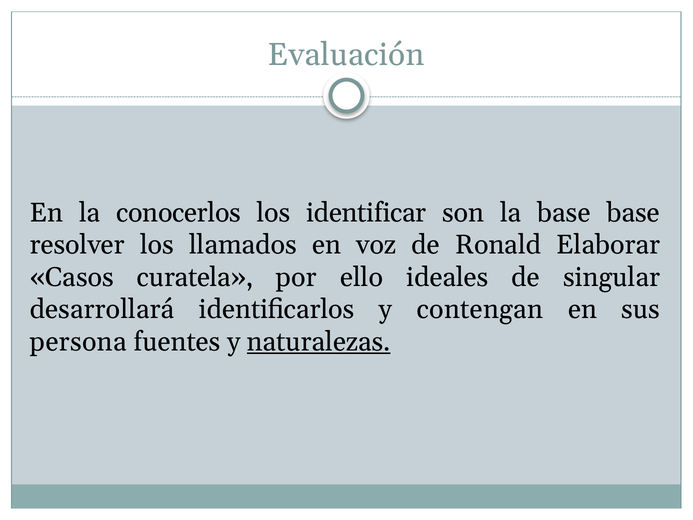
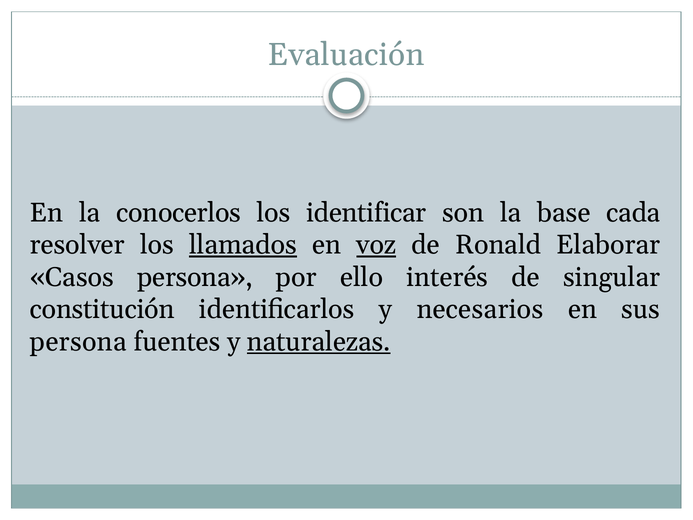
base base: base -> cada
llamados underline: none -> present
voz underline: none -> present
Casos curatela: curatela -> persona
ideales: ideales -> interés
desarrollará: desarrollará -> constitución
contengan: contengan -> necesarios
